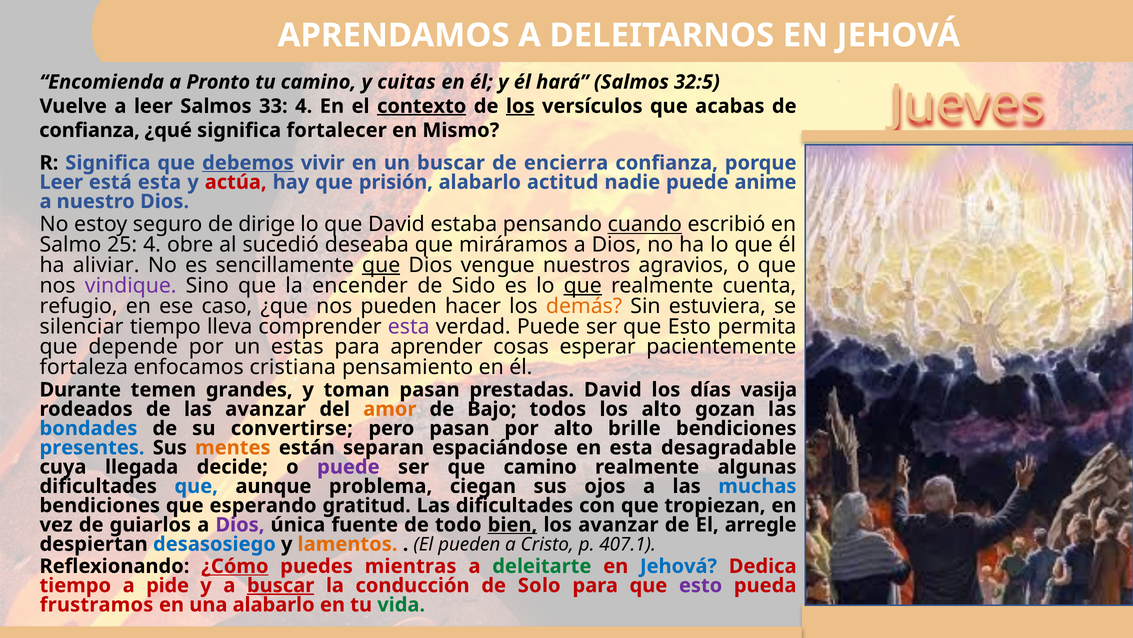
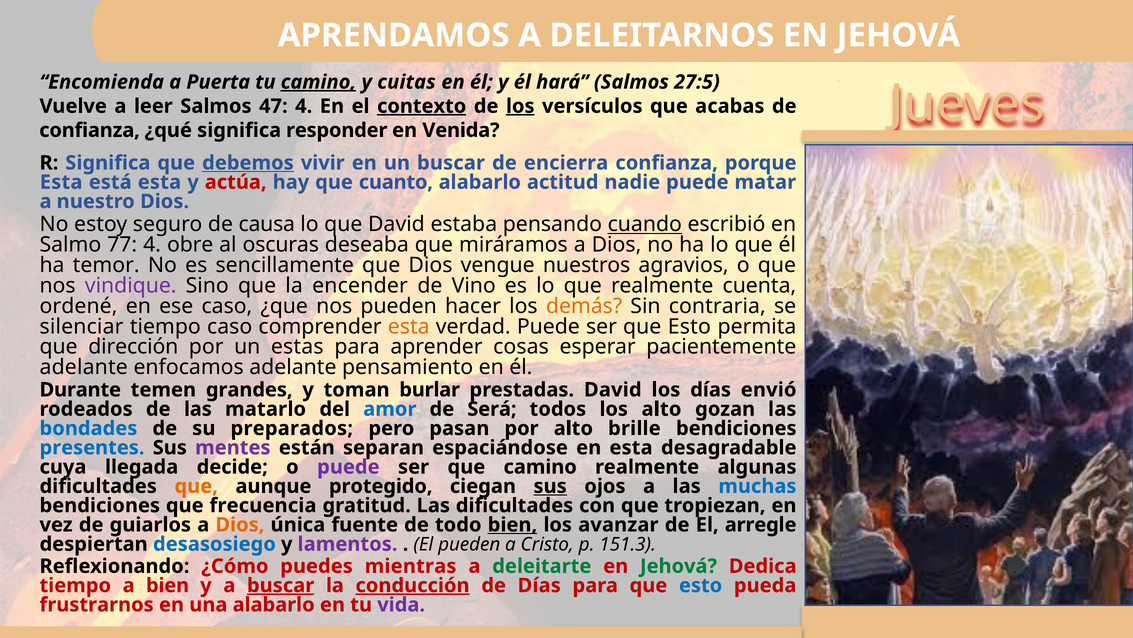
Pronto: Pronto -> Puerta
camino at (318, 82) underline: none -> present
32:5: 32:5 -> 27:5
33: 33 -> 47
fortalecer: fortalecer -> responder
Mismo: Mismo -> Venida
Leer at (61, 182): Leer -> Esta
prisión: prisión -> cuanto
anime: anime -> matar
dirige: dirige -> causa
25: 25 -> 77
sucedió: sucedió -> oscuras
aliviar: aliviar -> temor
que at (381, 265) underline: present -> none
Sido: Sido -> Vino
que at (583, 285) underline: present -> none
refugio: refugio -> ordené
estuviera: estuviera -> contraria
tiempo lleva: lleva -> caso
esta at (409, 326) colour: purple -> orange
depende: depende -> dirección
fortaleza at (84, 367): fortaleza -> adelante
enfocamos cristiana: cristiana -> adelante
toman pasan: pasan -> burlar
vasija: vasija -> envió
las avanzar: avanzar -> matarlo
amor colour: orange -> blue
Bajo: Bajo -> Será
convertirse: convertirse -> preparados
mentes colour: orange -> purple
que at (196, 486) colour: blue -> orange
problema: problema -> protegido
sus at (550, 486) underline: none -> present
esperando: esperando -> frecuencia
Dios at (240, 524) colour: purple -> orange
lamentos colour: orange -> purple
407.1: 407.1 -> 151.3
¿Cómo underline: present -> none
Jehová at (679, 566) colour: blue -> green
a pide: pide -> bien
conducción underline: none -> present
de Solo: Solo -> Días
esto at (701, 585) colour: purple -> blue
frustramos: frustramos -> frustrarnos
vida colour: green -> purple
